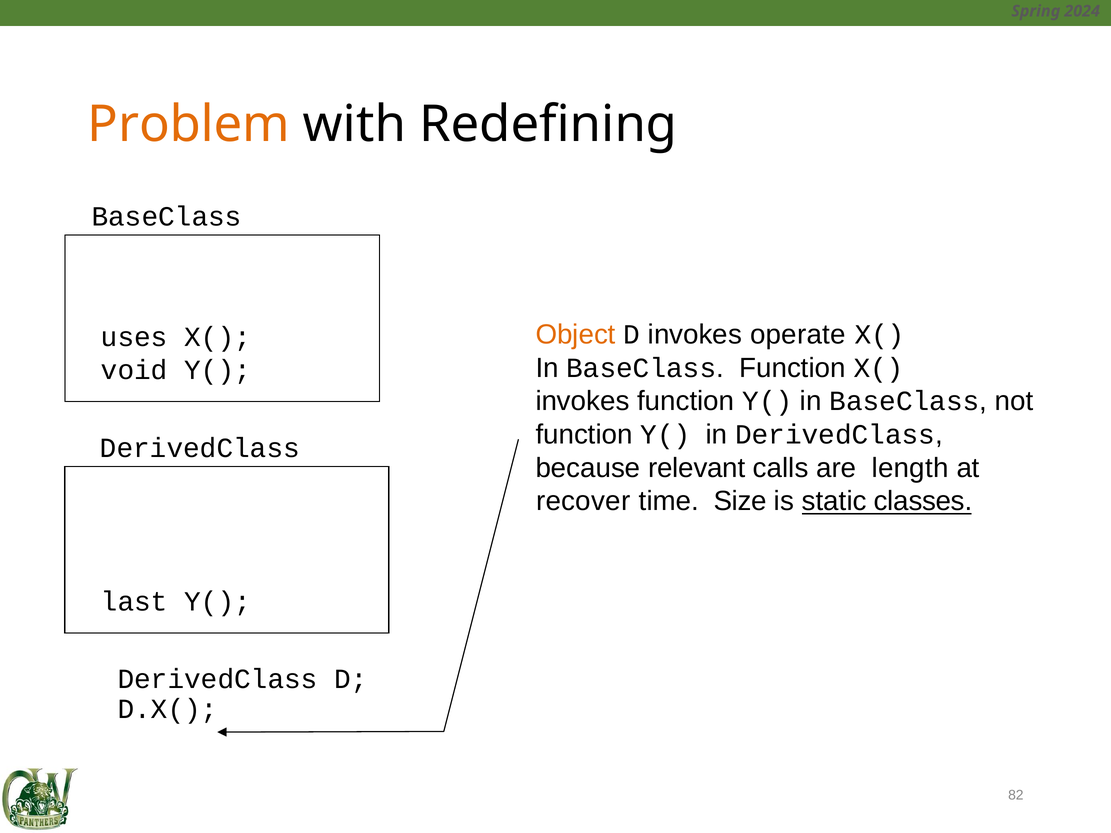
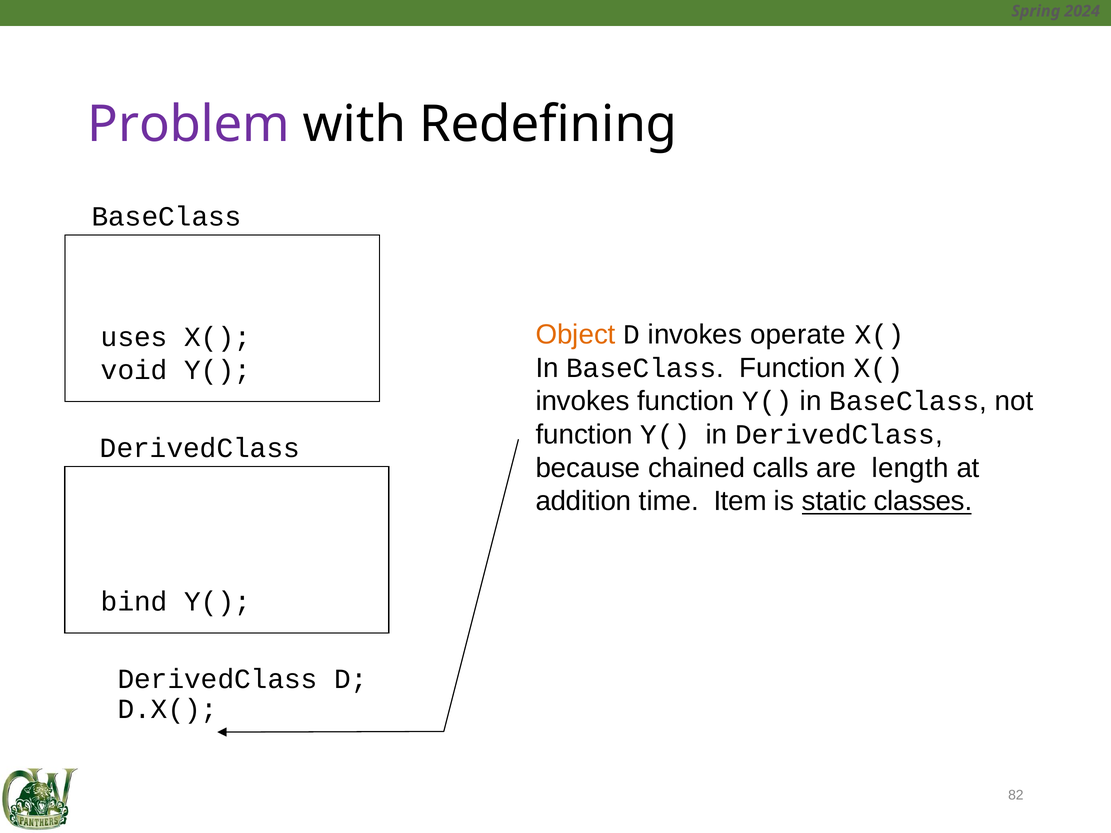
Problem colour: orange -> purple
relevant: relevant -> chained
recover: recover -> addition
Size: Size -> Item
last: last -> bind
